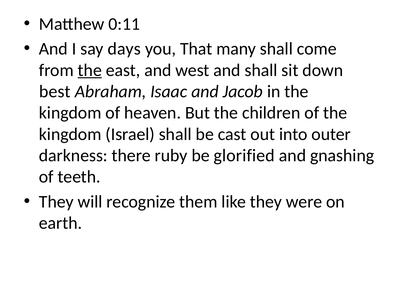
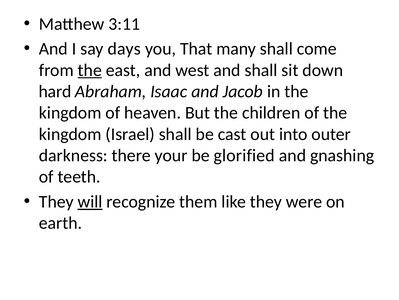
0:11: 0:11 -> 3:11
best: best -> hard
ruby: ruby -> your
will underline: none -> present
